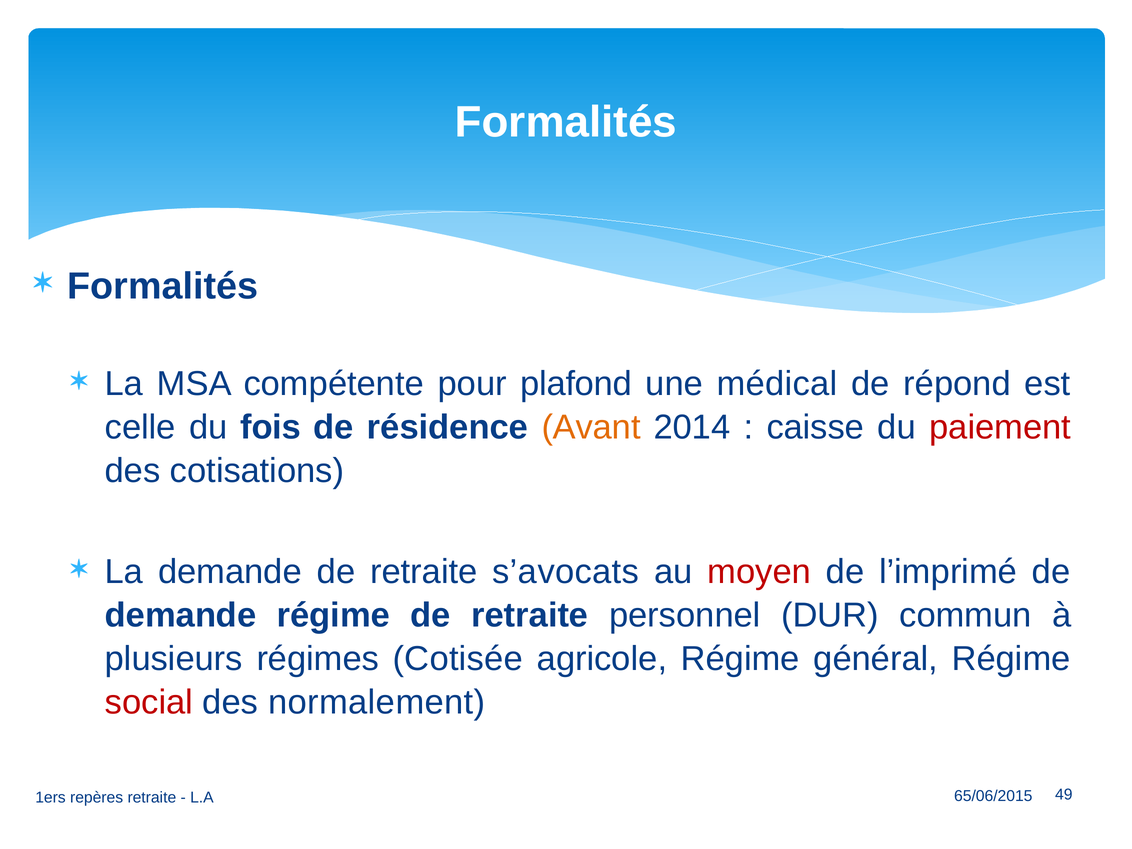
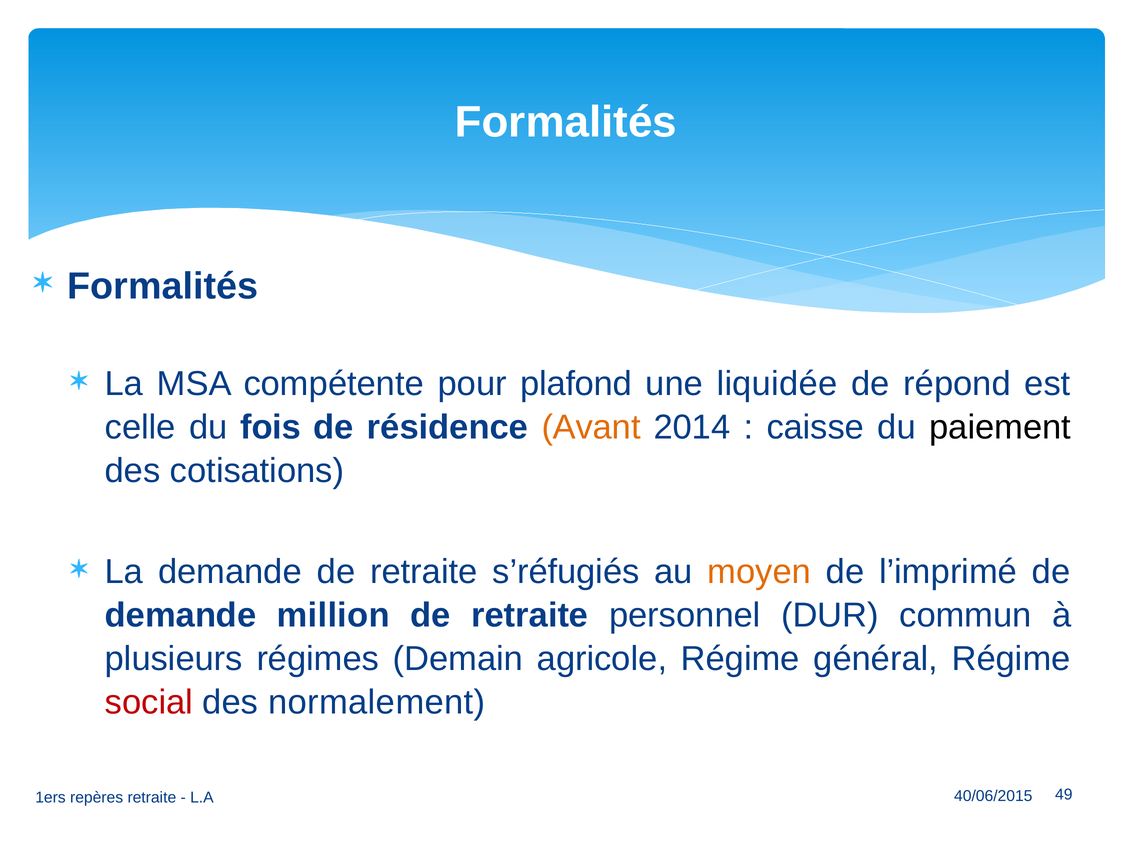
médical: médical -> liquidée
paiement colour: red -> black
s’avocats: s’avocats -> s’réfugiés
moyen colour: red -> orange
demande régime: régime -> million
Cotisée: Cotisée -> Demain
65/06/2015: 65/06/2015 -> 40/06/2015
